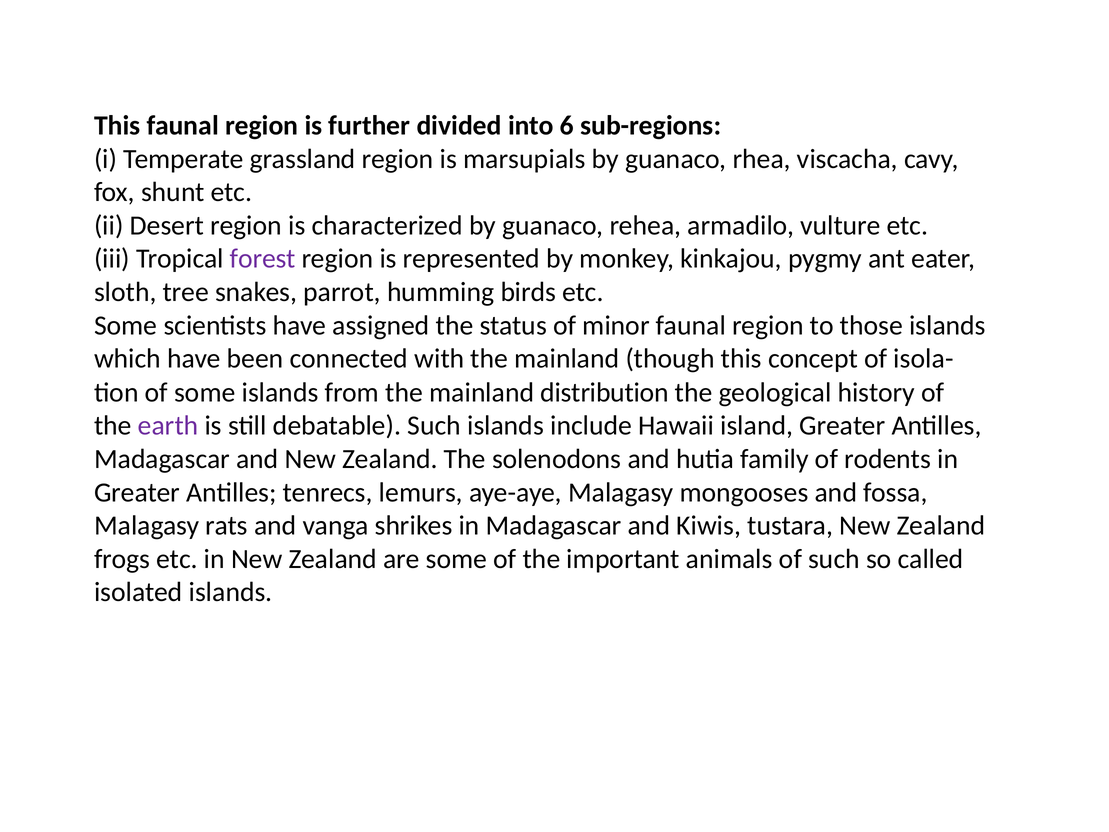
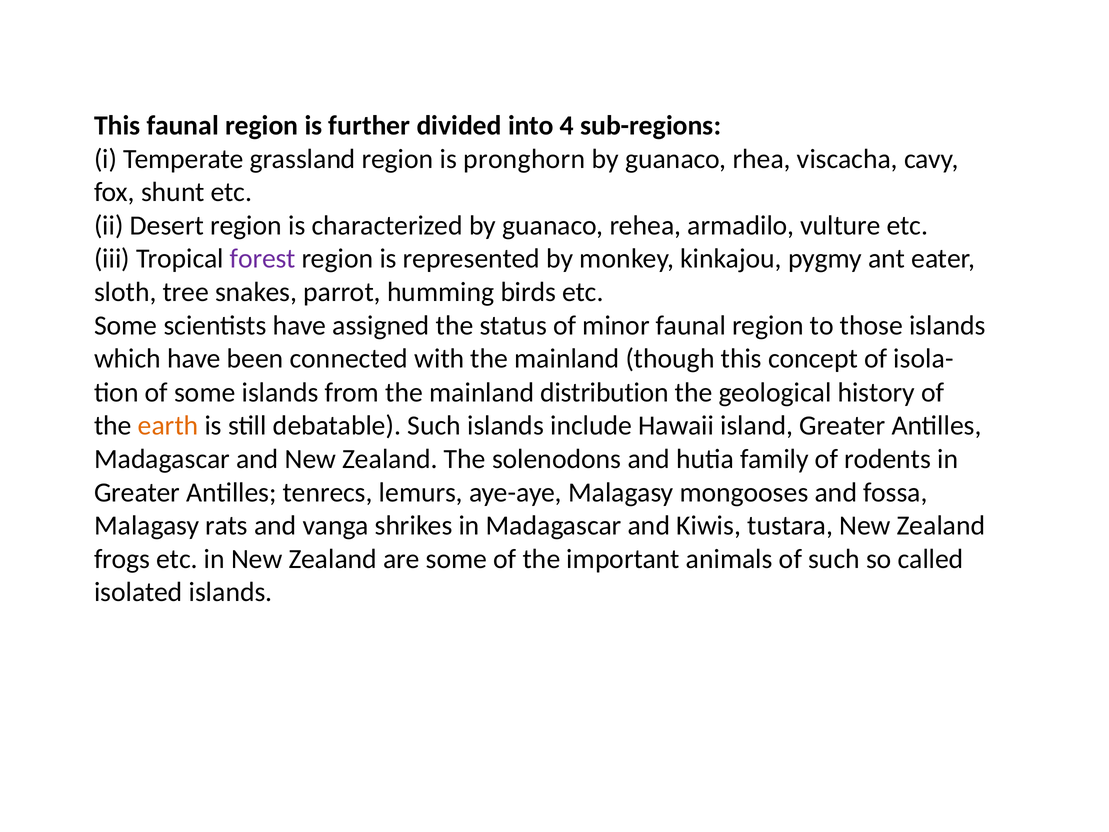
6: 6 -> 4
marsupials: marsupials -> pronghorn
earth colour: purple -> orange
